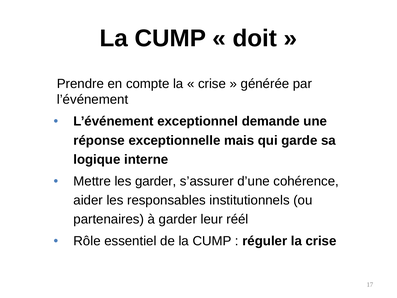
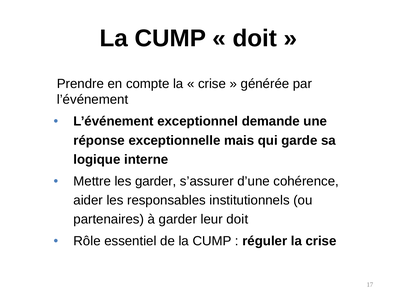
leur réél: réél -> doit
